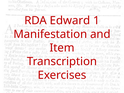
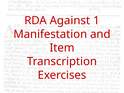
Edward: Edward -> Against
